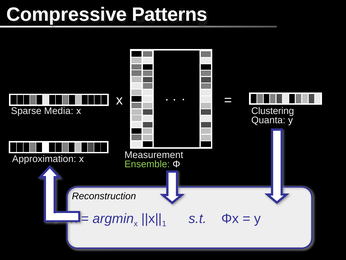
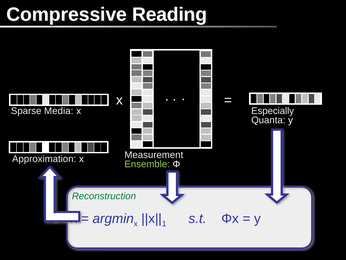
Patterns: Patterns -> Reading
Clustering: Clustering -> Especially
Reconstruction colour: black -> green
